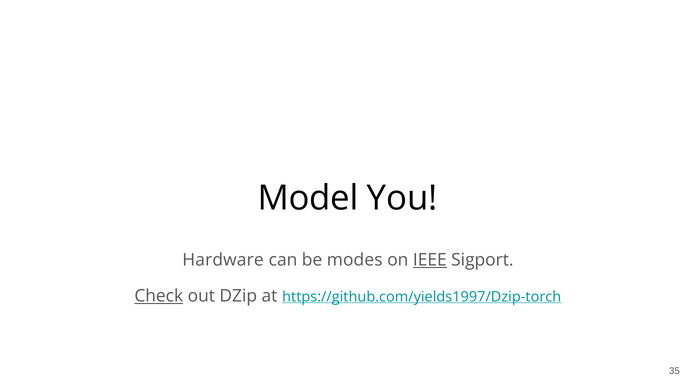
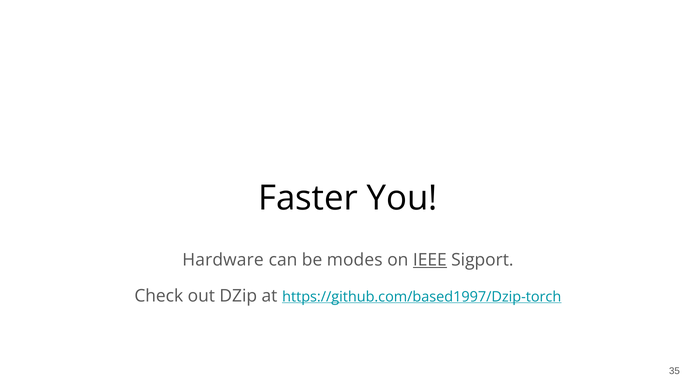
Model: Model -> Faster
Check underline: present -> none
https://github.com/yields1997/Dzip-torch: https://github.com/yields1997/Dzip-torch -> https://github.com/based1997/Dzip-torch
